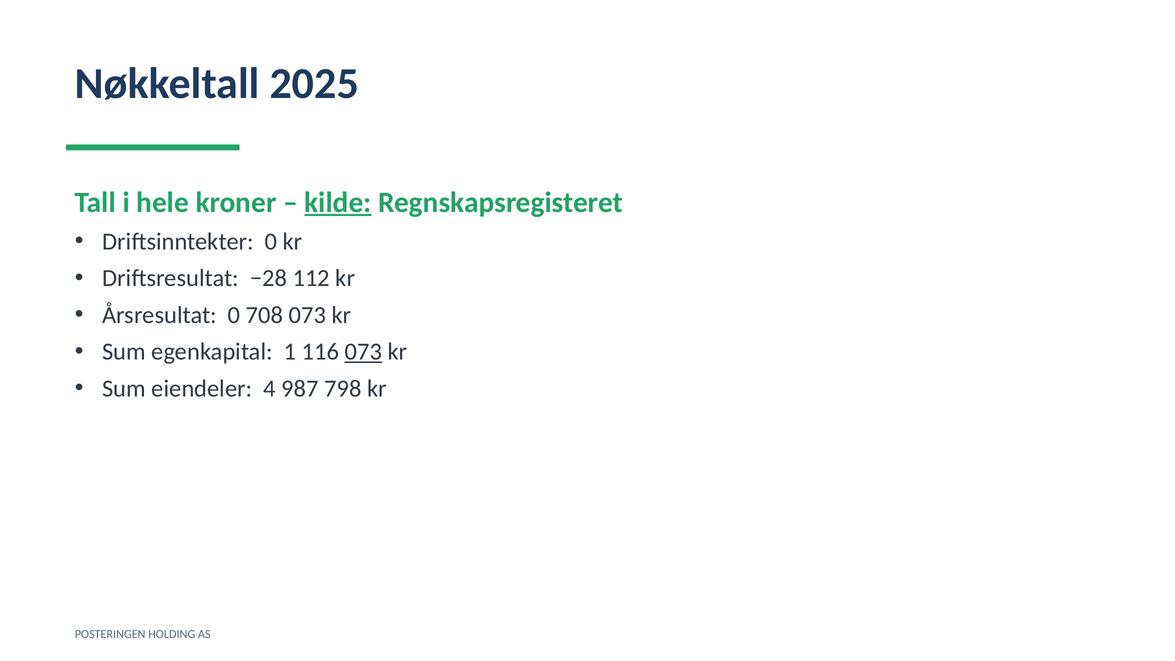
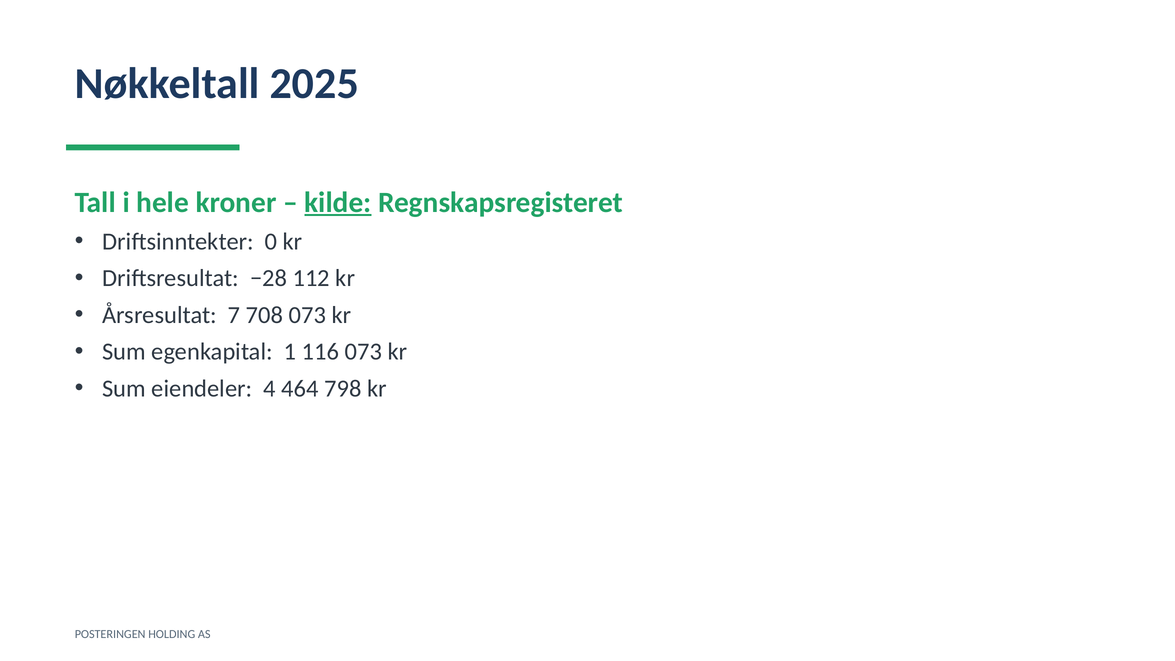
Årsresultat 0: 0 -> 7
073 at (363, 352) underline: present -> none
987: 987 -> 464
